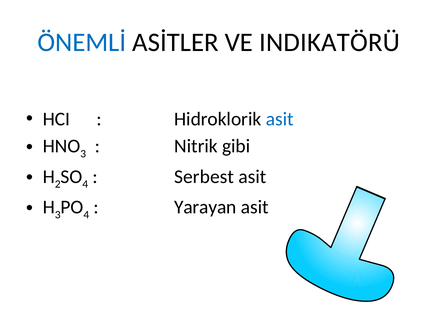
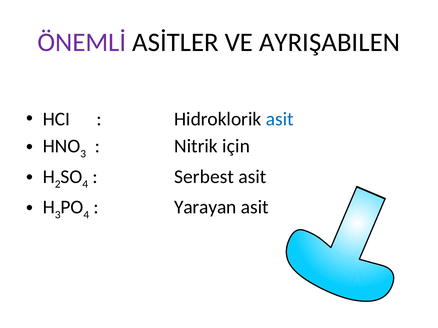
ÖNEMLİ colour: blue -> purple
INDIKATÖRÜ: INDIKATÖRÜ -> AYRIŞABILEN
gibi: gibi -> için
